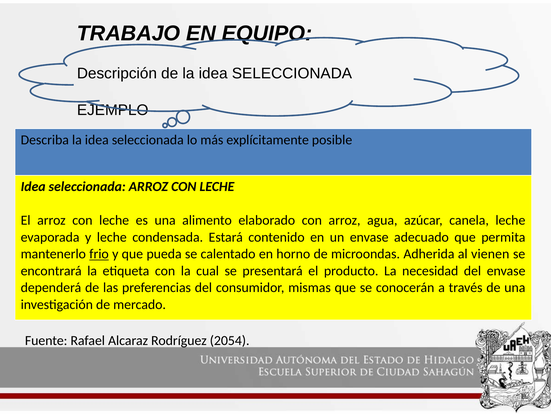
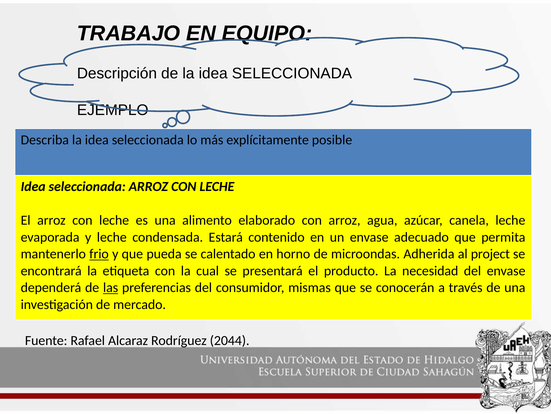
vienen: vienen -> project
las underline: none -> present
2054: 2054 -> 2044
